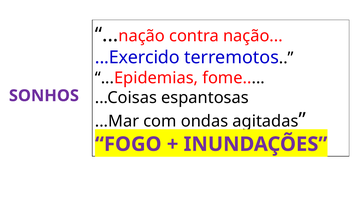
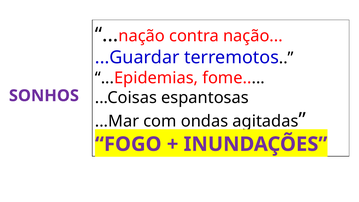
...Exercido: ...Exercido -> ...Guardar
